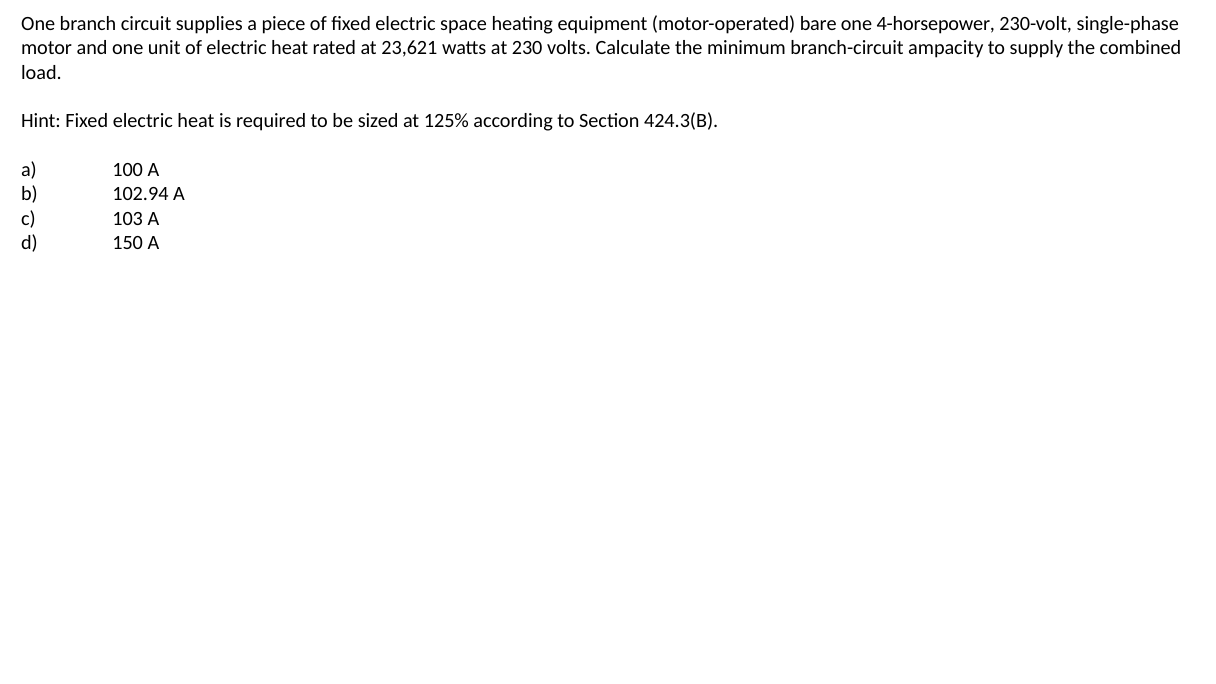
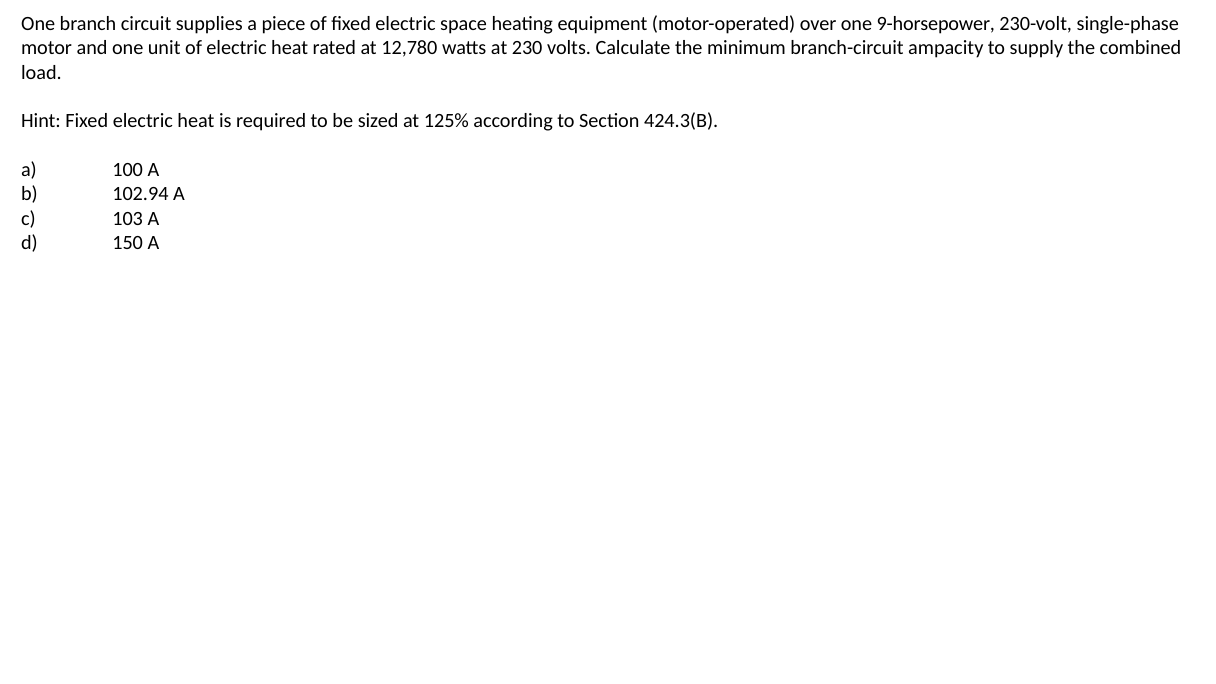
bare: bare -> over
4-horsepower: 4-horsepower -> 9-horsepower
23,621: 23,621 -> 12,780
